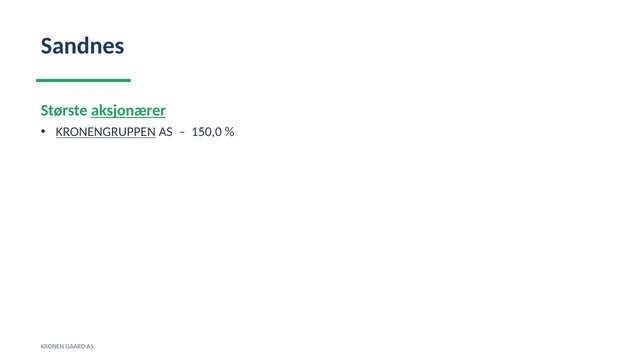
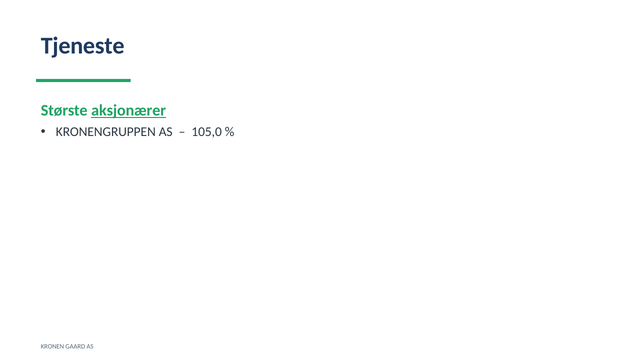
Sandnes: Sandnes -> Tjeneste
KRONENGRUPPEN underline: present -> none
150,0: 150,0 -> 105,0
